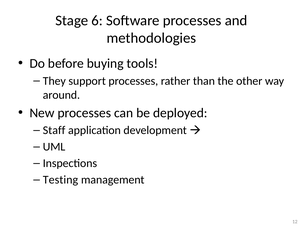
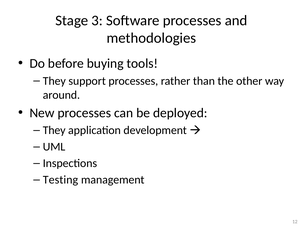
6: 6 -> 3
Staff at (54, 130): Staff -> They
